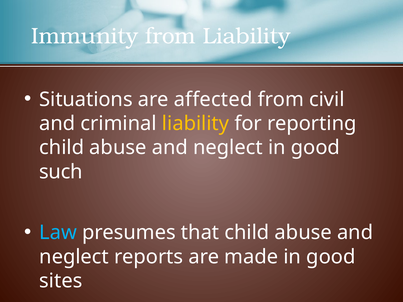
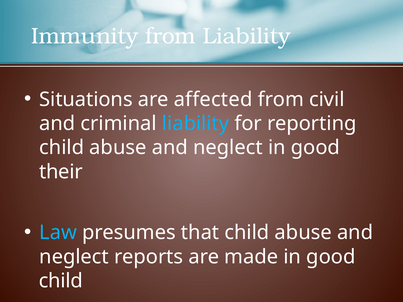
liability at (196, 124) colour: yellow -> light blue
such: such -> their
sites at (61, 281): sites -> child
